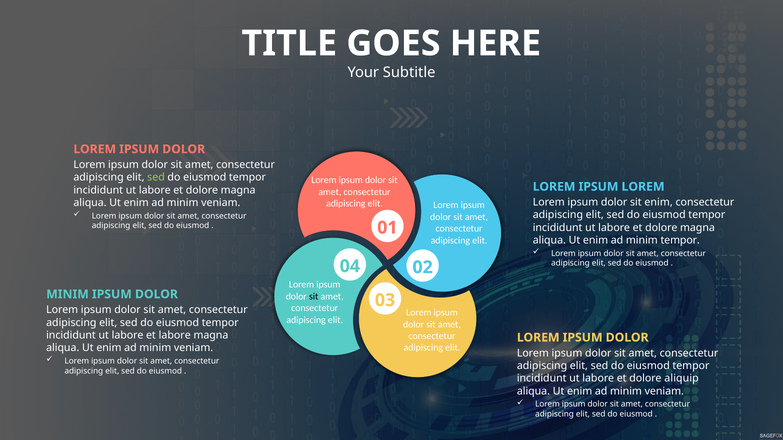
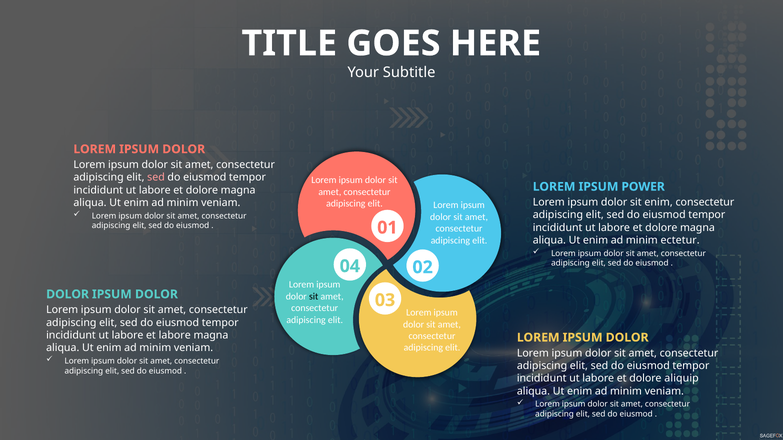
sed at (156, 178) colour: light green -> pink
IPSUM LOREM: LOREM -> POWER
minim tempor: tempor -> ectetur
MINIM at (67, 295): MINIM -> DOLOR
